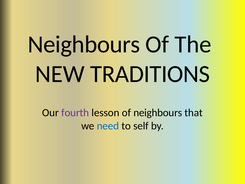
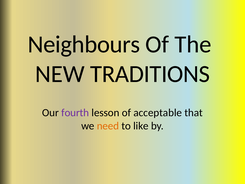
of neighbours: neighbours -> acceptable
need colour: blue -> orange
self: self -> like
